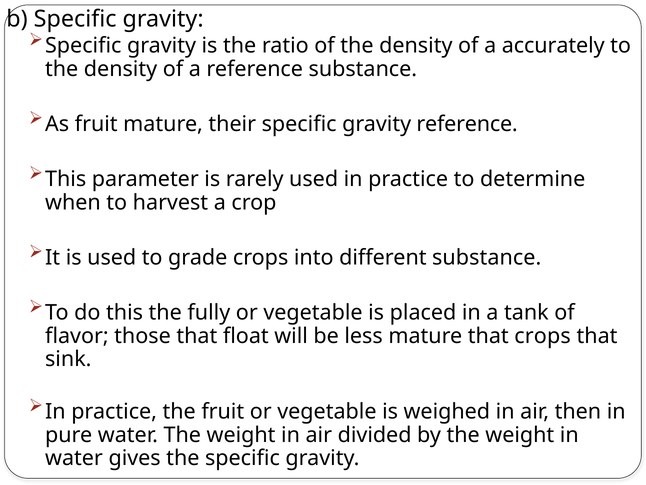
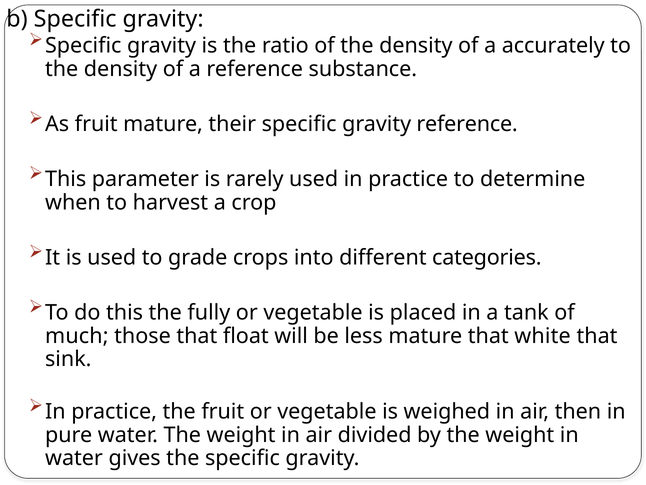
different substance: substance -> categories
flavor: flavor -> much
that crops: crops -> white
